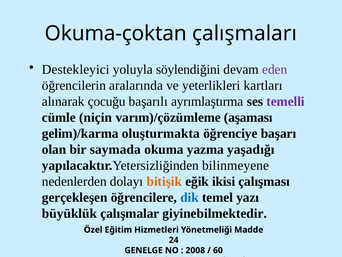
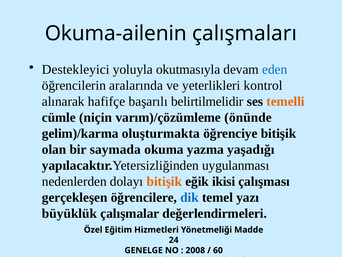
Okuma-çoktan: Okuma-çoktan -> Okuma-ailenin
söylendiğini: söylendiğini -> okutmasıyla
eden colour: purple -> blue
kartları: kartları -> kontrol
çocuğu: çocuğu -> hafifçe
ayrımlaştırma: ayrımlaştırma -> belirtilmelidir
temelli colour: purple -> orange
aşaması: aşaması -> önünde
öğrenciye başarı: başarı -> bitişik
bilinmeyene: bilinmeyene -> uygulanması
giyinebilmektedir: giyinebilmektedir -> değerlendirmeleri
